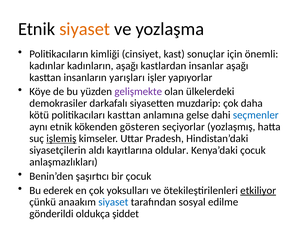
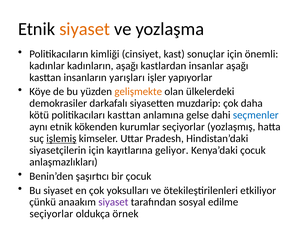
gelişmekte colour: purple -> orange
gösteren: gösteren -> kurumlar
siyasetçilerin aldı: aldı -> için
oldular: oldular -> geliyor
Bu ederek: ederek -> siyaset
etkiliyor underline: present -> none
siyaset at (113, 202) colour: blue -> purple
gönderildi at (51, 214): gönderildi -> seçiyorlar
şiddet: şiddet -> örnek
